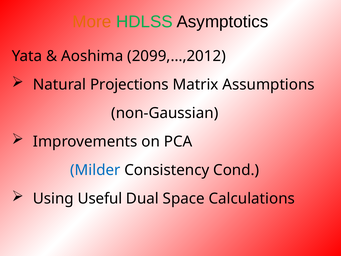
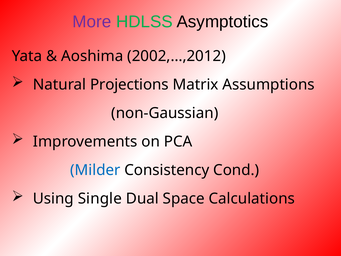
More colour: orange -> purple
2099,…,2012: 2099,…,2012 -> 2002,…,2012
Useful: Useful -> Single
